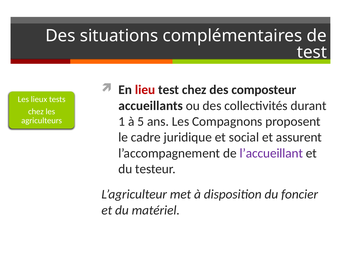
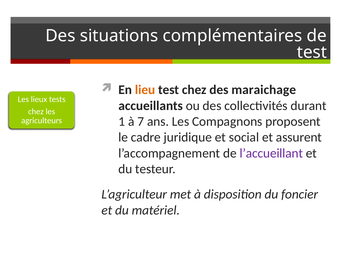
lieu colour: red -> orange
composteur: composteur -> maraichage
5: 5 -> 7
